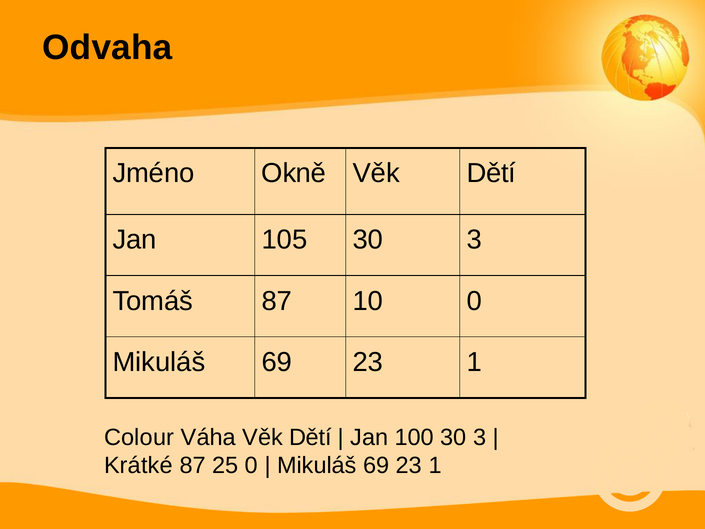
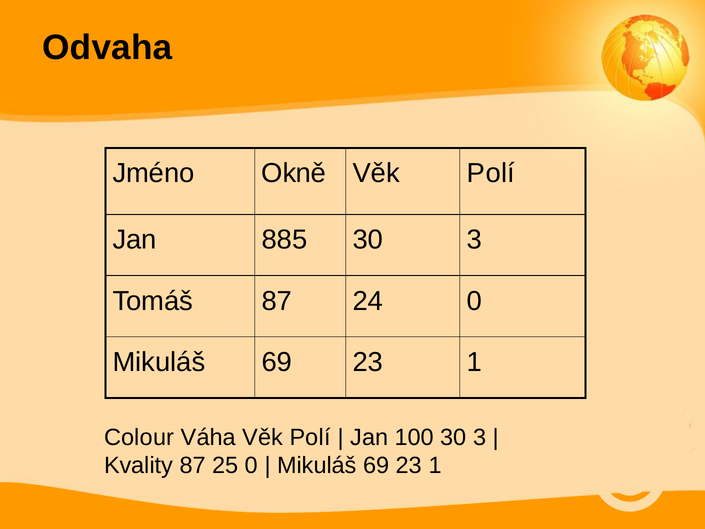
Dětí at (491, 173): Dětí -> Polí
105: 105 -> 885
10: 10 -> 24
Váha Věk Dětí: Dětí -> Polí
Krátké: Krátké -> Kvality
